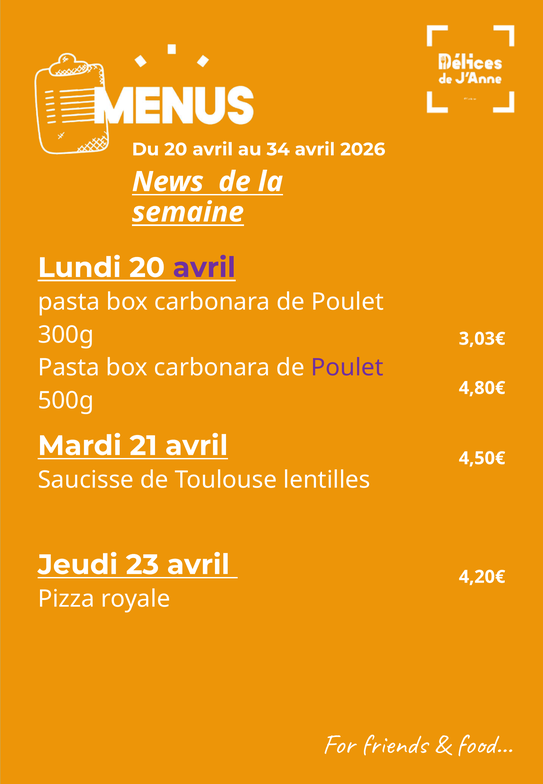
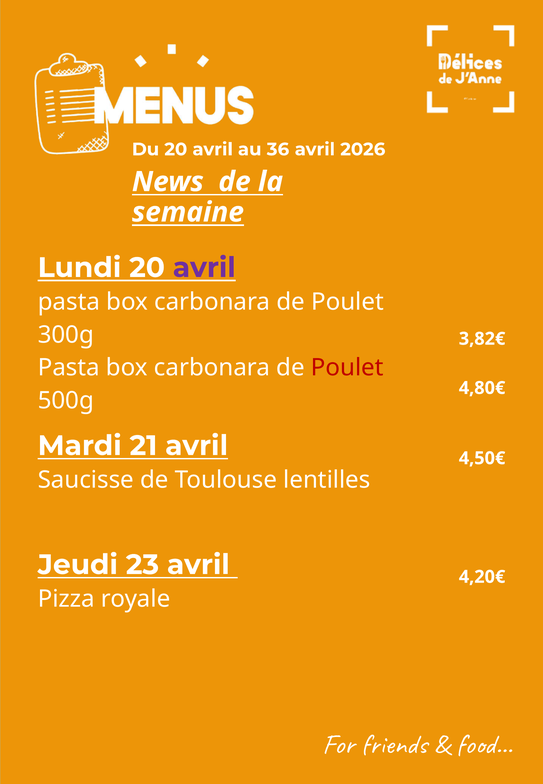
34: 34 -> 36
3,03€: 3,03€ -> 3,82€
Poulet at (347, 368) colour: purple -> red
